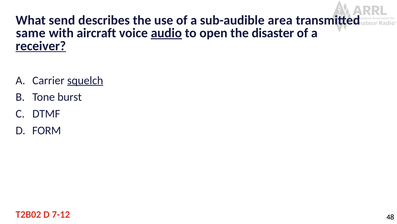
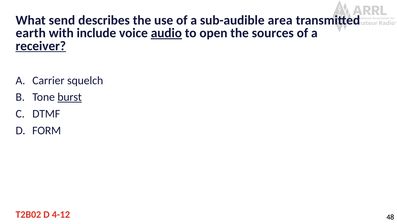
same: same -> earth
aircraft: aircraft -> include
disaster: disaster -> sources
squelch underline: present -> none
burst underline: none -> present
7-12: 7-12 -> 4-12
